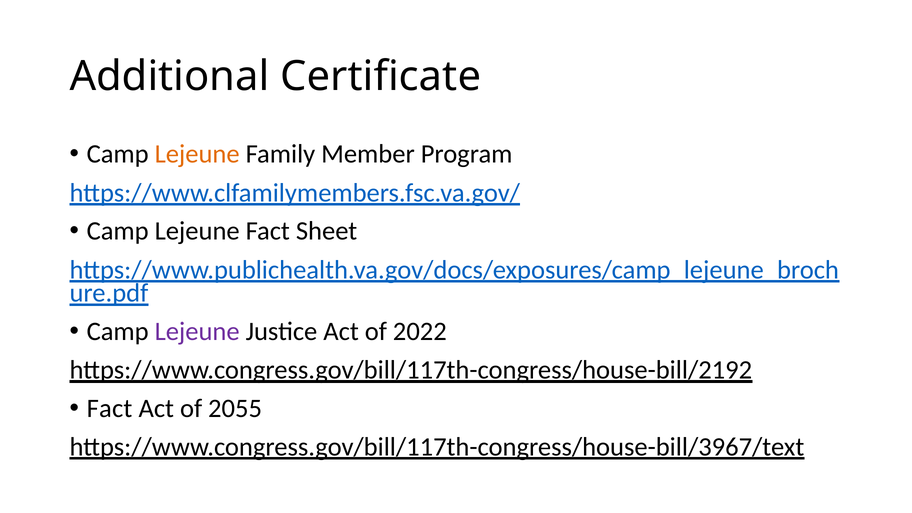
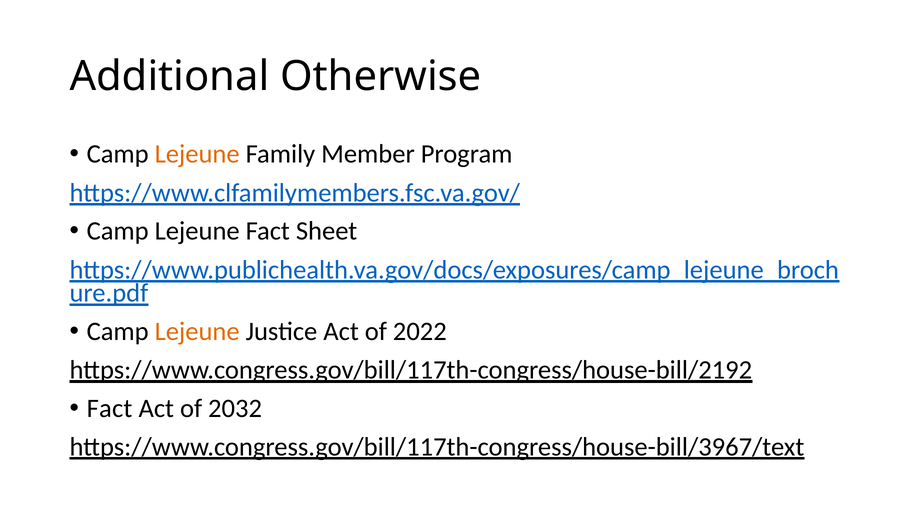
Certificate: Certificate -> Otherwise
Lejeune at (197, 331) colour: purple -> orange
2055: 2055 -> 2032
